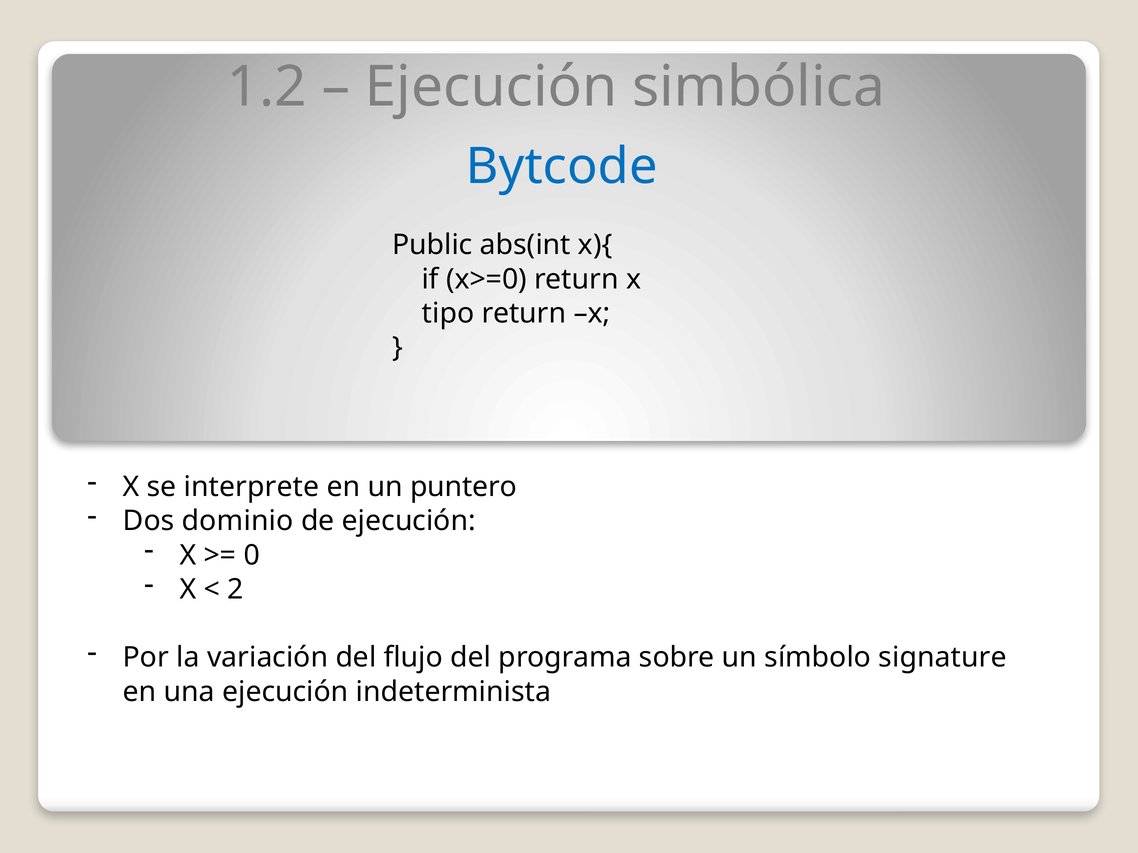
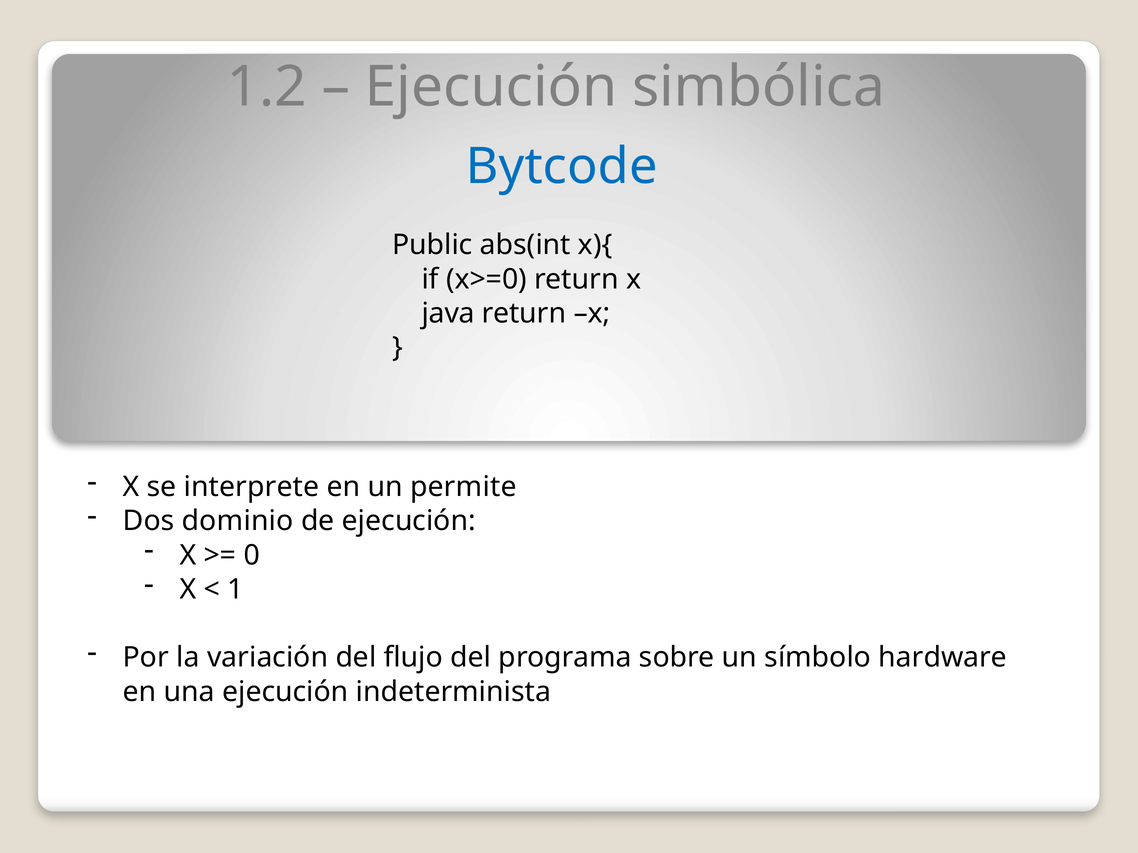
tipo: tipo -> java
puntero: puntero -> permite
2: 2 -> 1
signature: signature -> hardware
